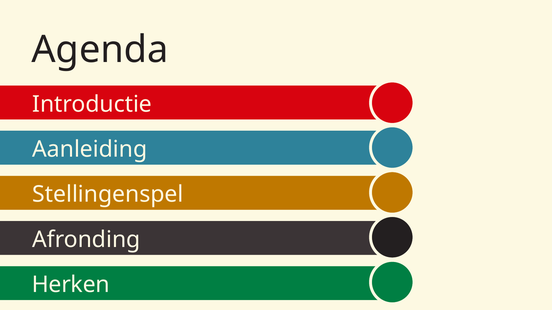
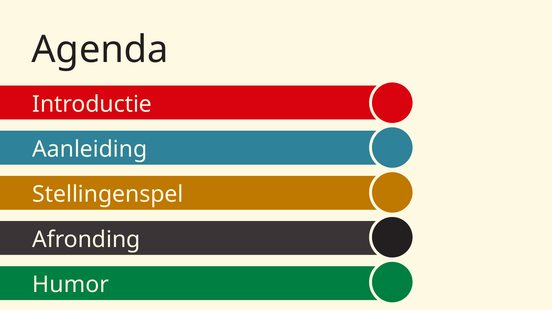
Herken: Herken -> Humor
